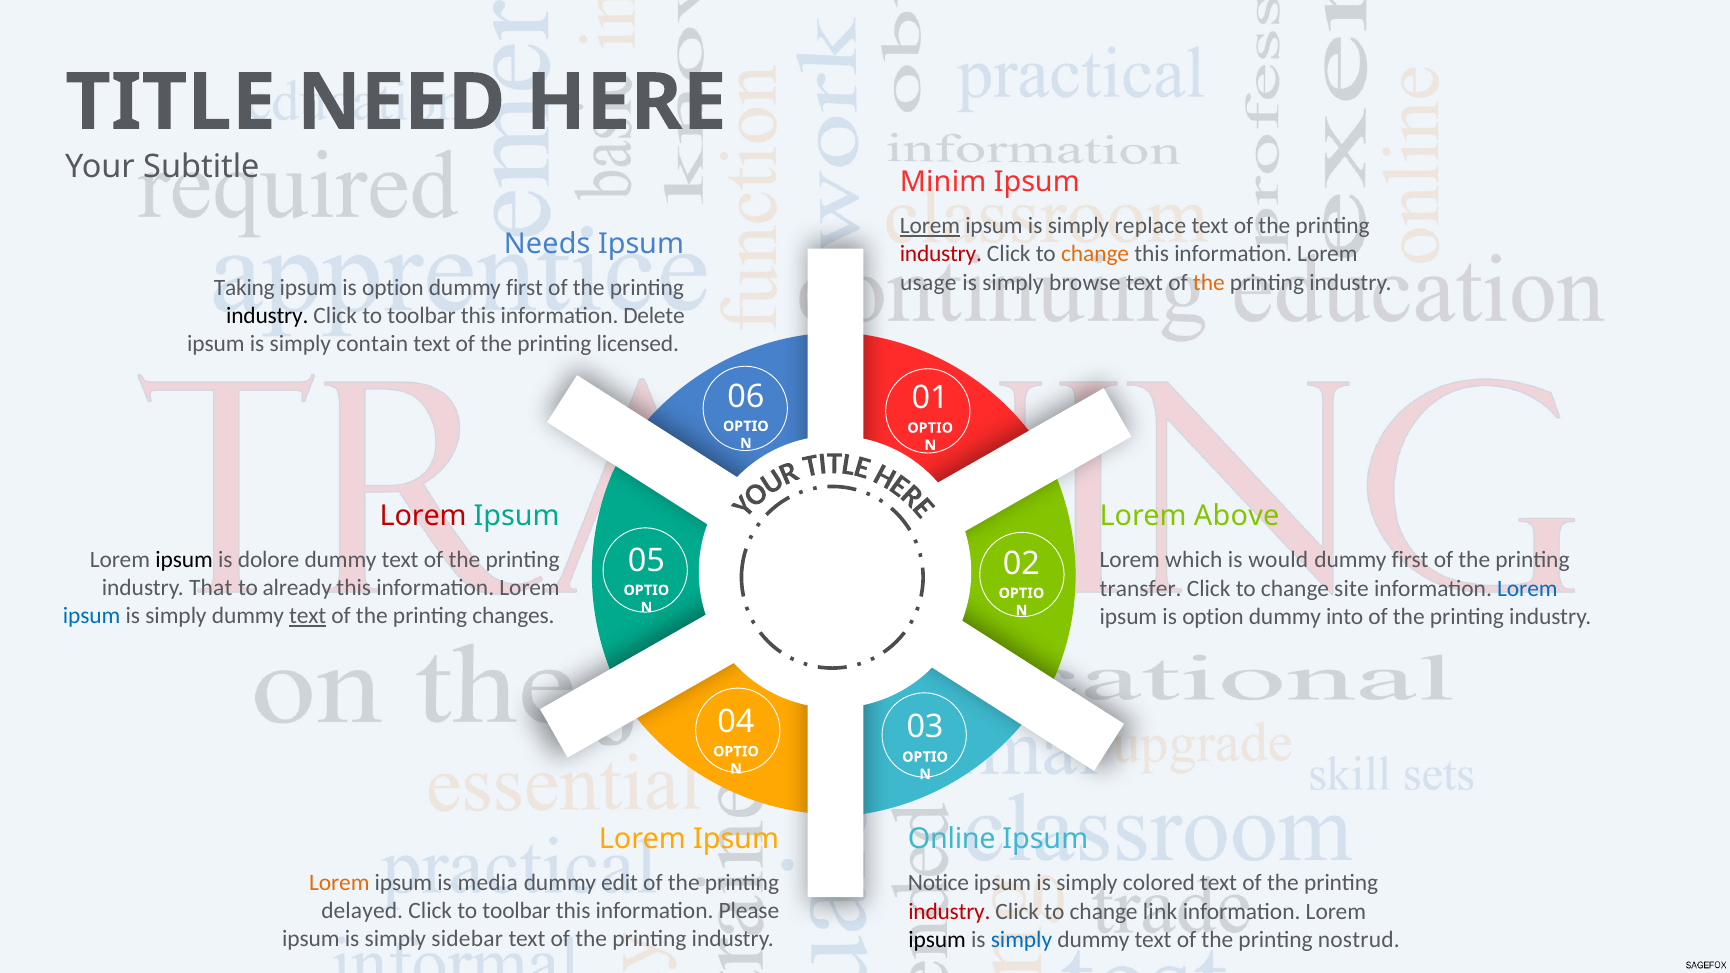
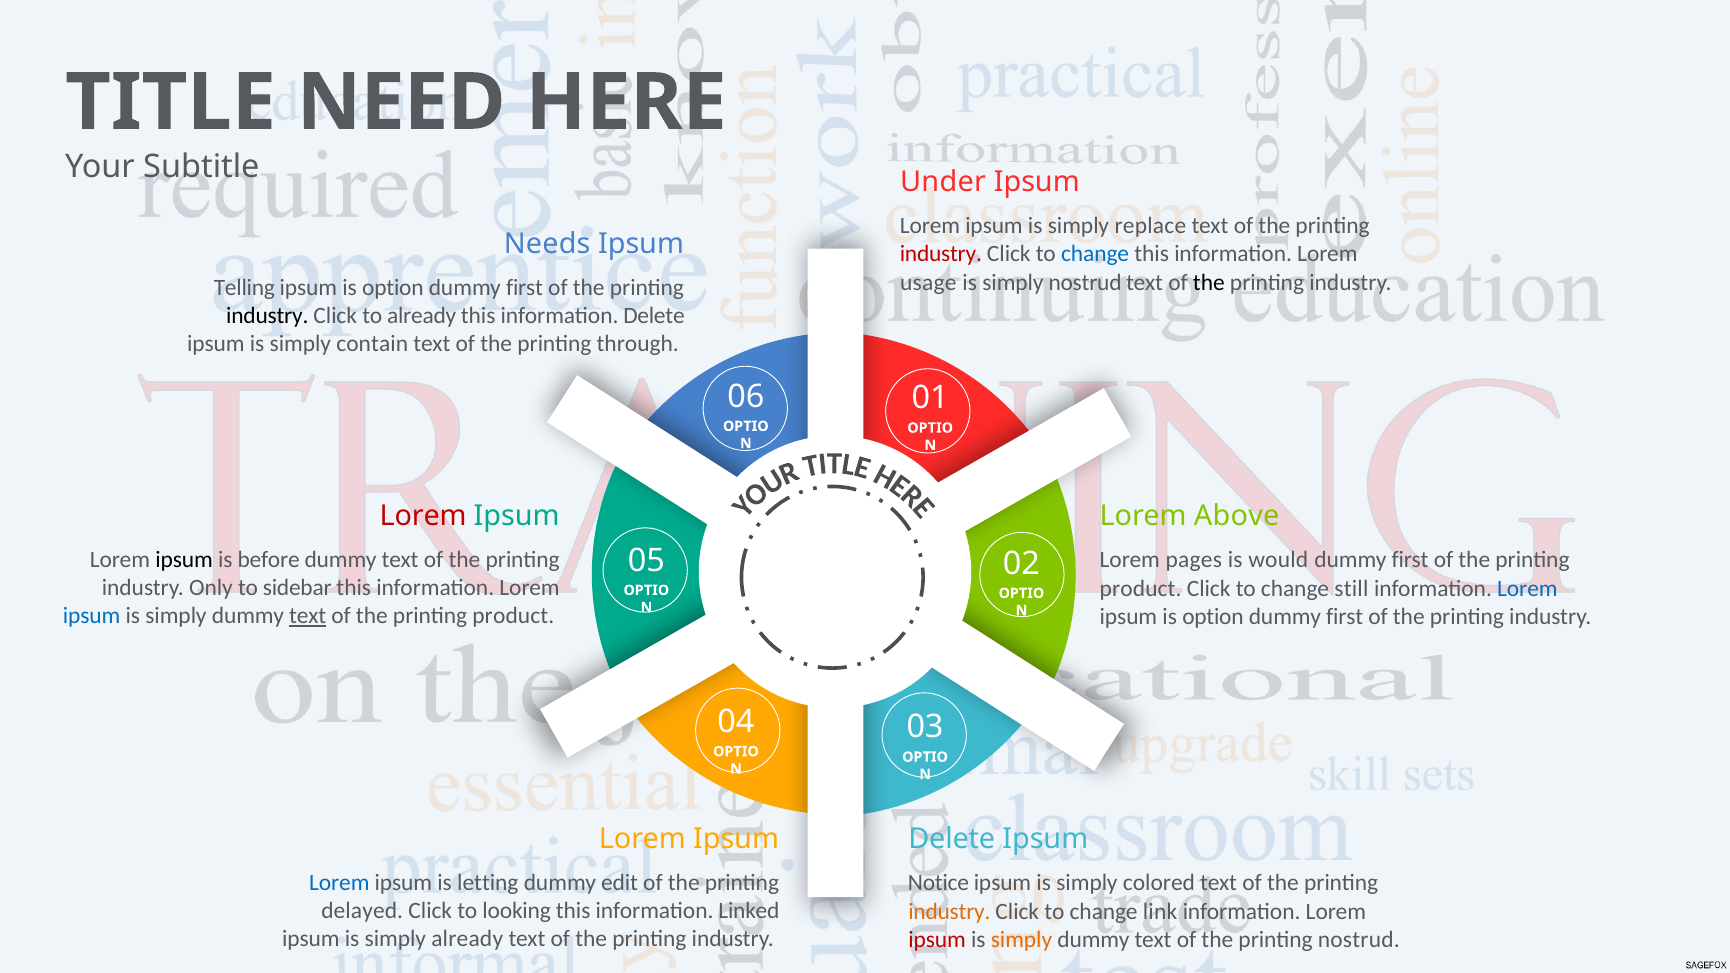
Minim: Minim -> Under
Lorem at (930, 226) underline: present -> none
change at (1095, 254) colour: orange -> blue
simply browse: browse -> nostrud
the at (1209, 282) colour: orange -> black
Taking: Taking -> Telling
toolbar at (422, 316): toolbar -> already
licensed: licensed -> through
dolore: dolore -> before
which: which -> pages
That: That -> Only
already: already -> sidebar
transfer at (1141, 588): transfer -> product
site: site -> still
changes at (513, 616): changes -> product
into at (1345, 617): into -> first
Online at (952, 839): Online -> Delete
Lorem at (339, 883) colour: orange -> blue
media: media -> letting
toolbar at (517, 911): toolbar -> looking
Please: Please -> Linked
industry at (949, 911) colour: red -> orange
simply sidebar: sidebar -> already
ipsum at (937, 940) colour: black -> red
simply at (1021, 940) colour: blue -> orange
